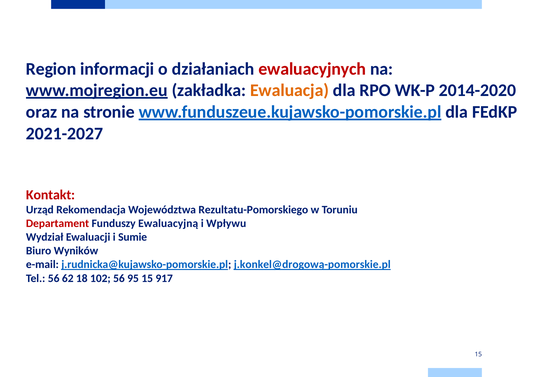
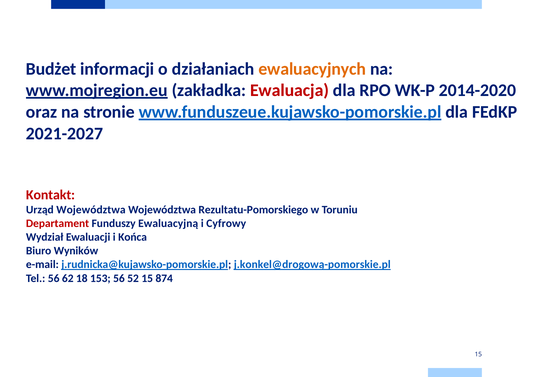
Region: Region -> Budżet
ewaluacyjnych colour: red -> orange
Ewaluacja colour: orange -> red
Urząd Rekomendacja: Rekomendacja -> Województwa
Wpływu: Wpływu -> Cyfrowy
Sumie: Sumie -> Końca
102: 102 -> 153
95: 95 -> 52
917: 917 -> 874
